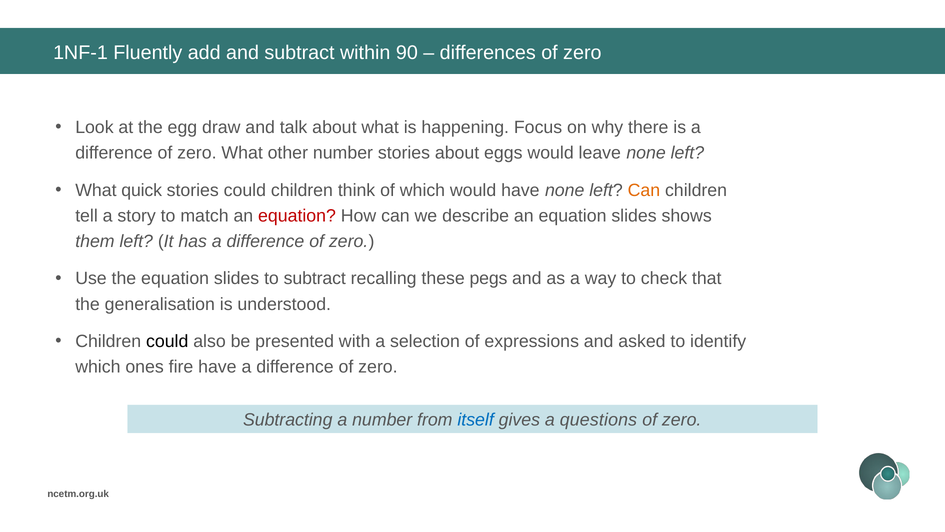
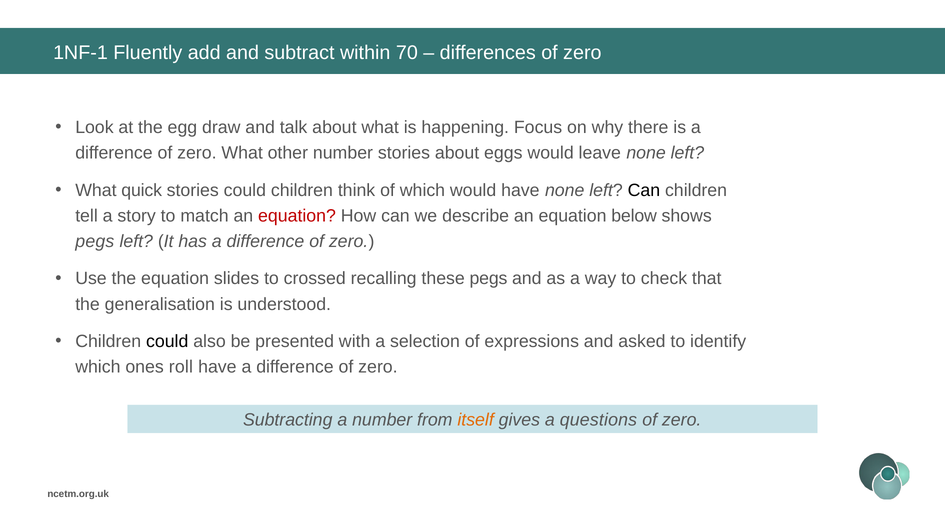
90: 90 -> 70
Can at (644, 190) colour: orange -> black
an equation slides: slides -> below
them at (95, 241): them -> pegs
to subtract: subtract -> crossed
fire: fire -> roll
itself colour: blue -> orange
